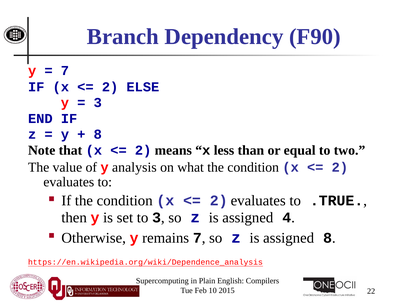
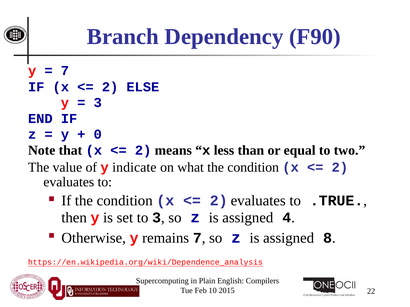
8 at (98, 135): 8 -> 0
analysis: analysis -> indicate
